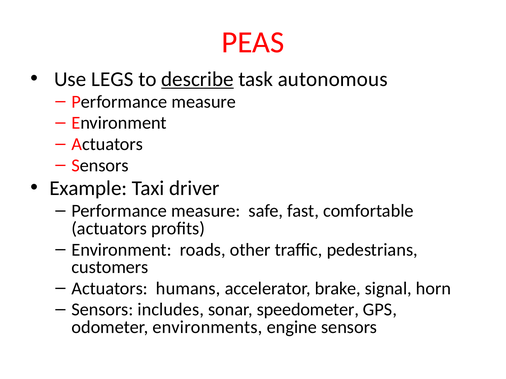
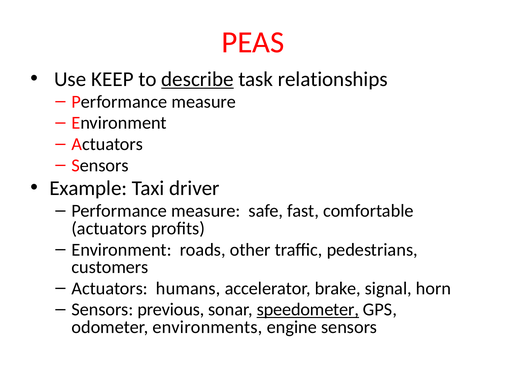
LEGS: LEGS -> KEEP
autonomous: autonomous -> relationships
includes: includes -> previous
speedometer underline: none -> present
